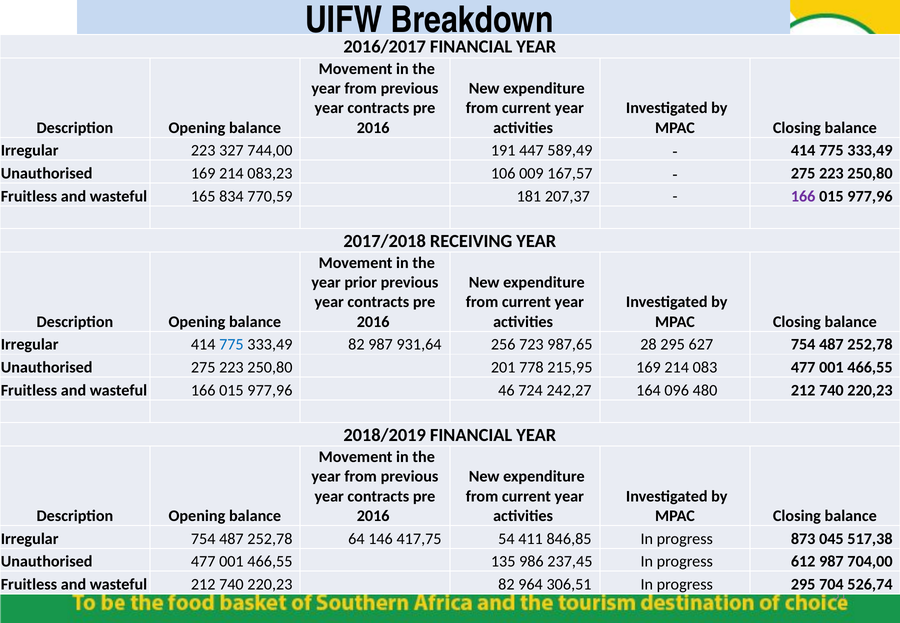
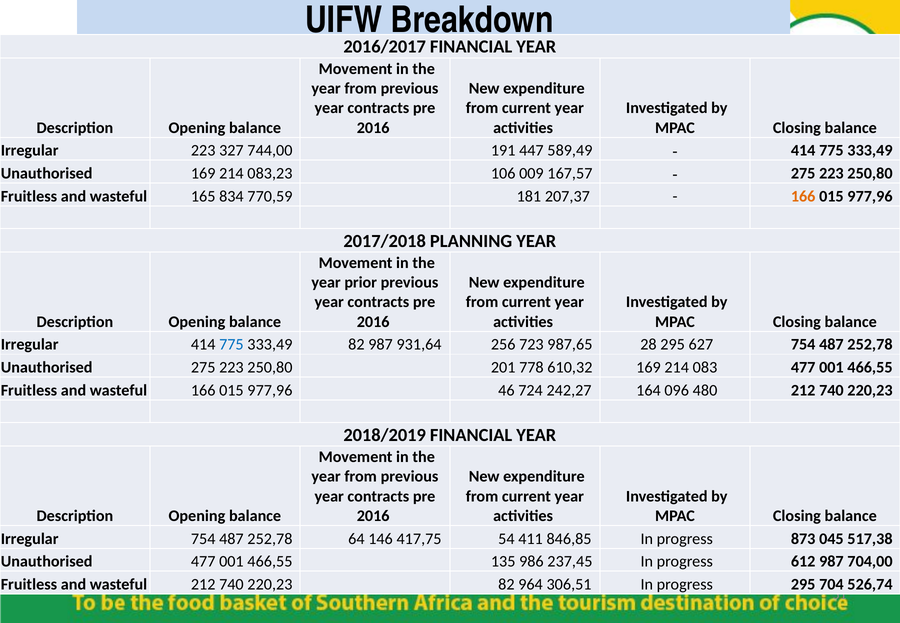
166 at (803, 196) colour: purple -> orange
RECEIVING: RECEIVING -> PLANNING
215,95: 215,95 -> 610,32
